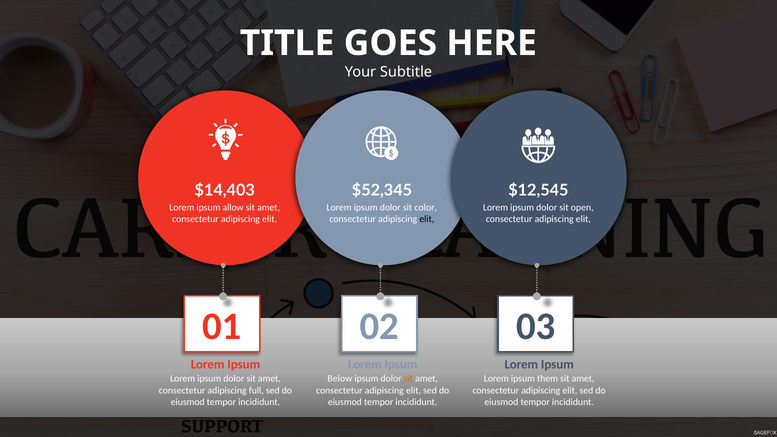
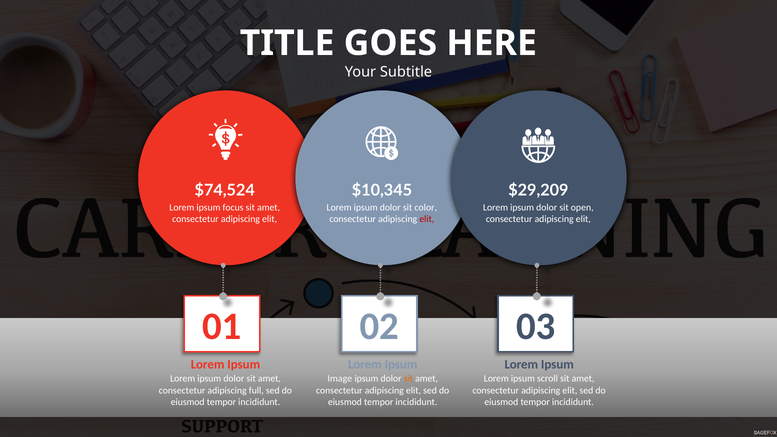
$14,403: $14,403 -> $74,524
$52,345: $52,345 -> $10,345
$12,545: $12,545 -> $29,209
allow: allow -> focus
elit at (427, 219) colour: black -> red
Below: Below -> Image
them: them -> scroll
